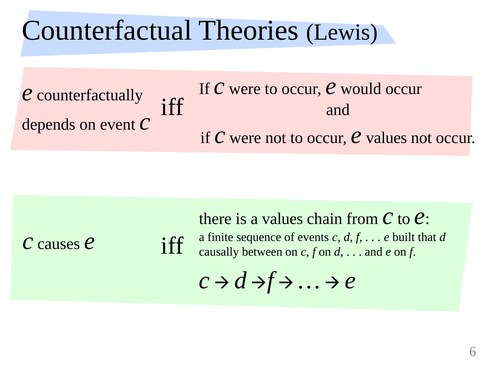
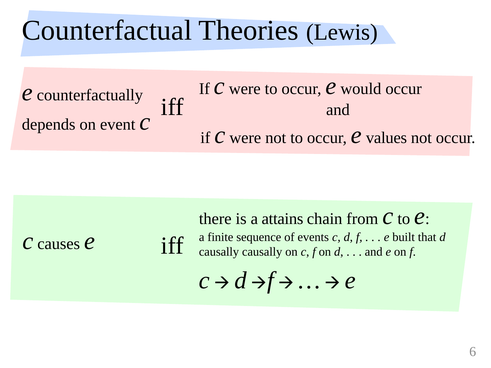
a values: values -> attains
causally between: between -> causally
